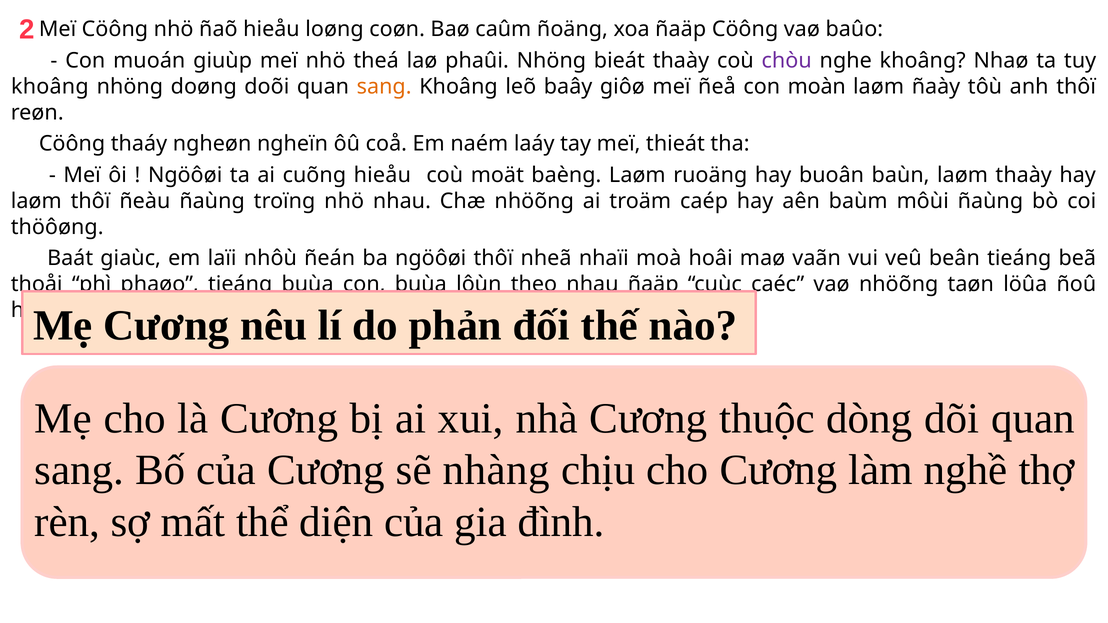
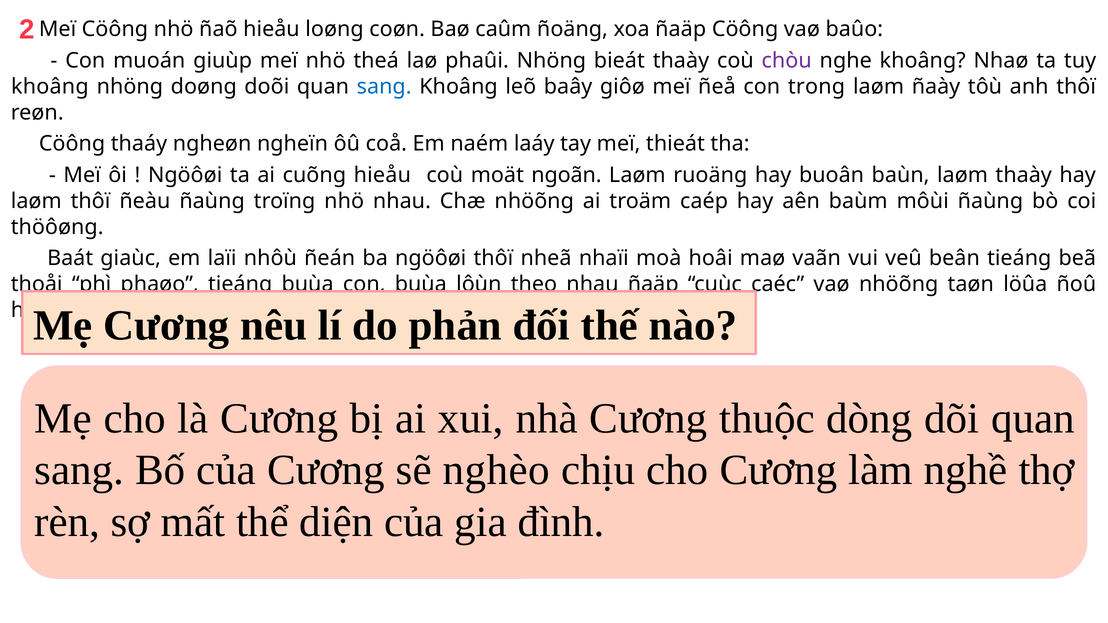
sang at (384, 87) colour: orange -> blue
moàn: moàn -> trong
baèng: baèng -> ngoãn
nhàng: nhàng -> nghèo
